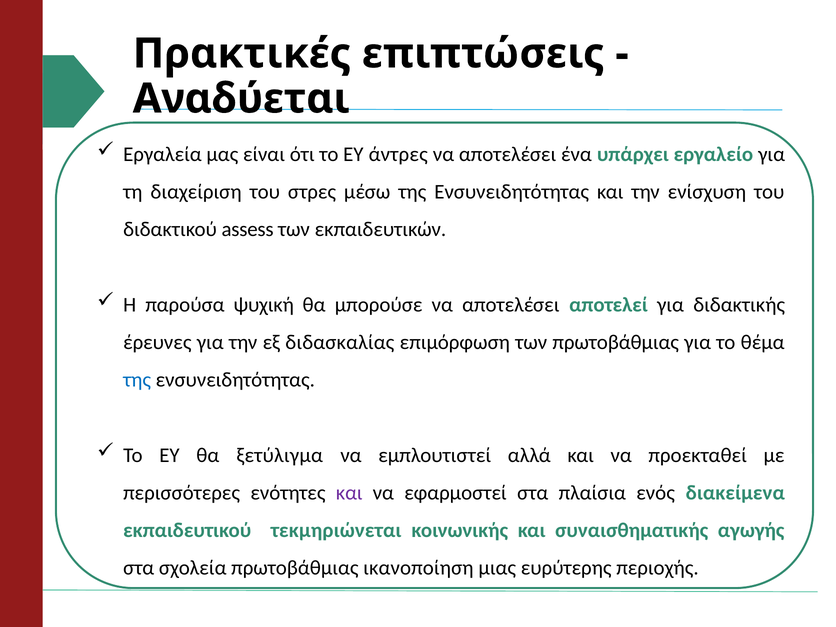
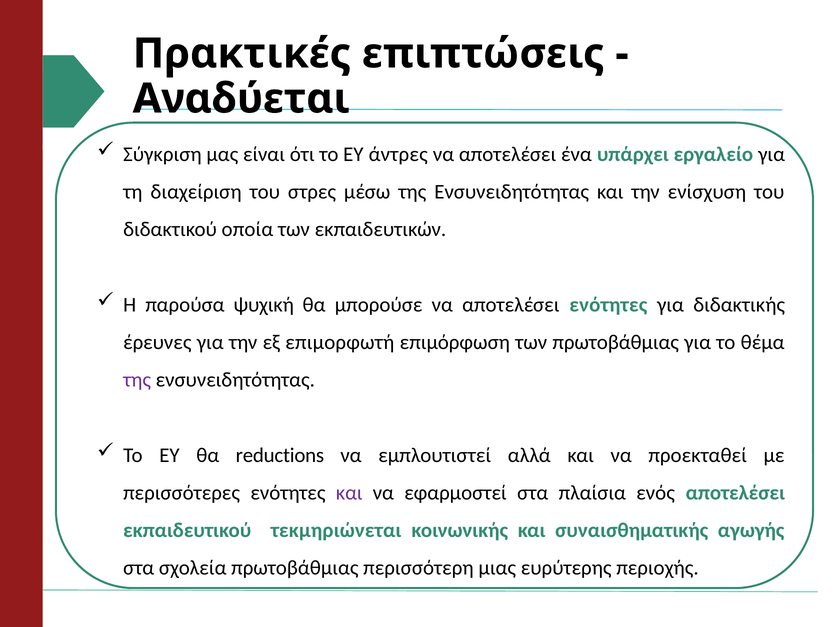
Εργαλεία: Εργαλεία -> Σύγκριση
assess: assess -> οποία
αποτελέσει αποτελεί: αποτελεί -> ενότητες
διδασκαλίας: διδασκαλίας -> επιμορφωτή
της at (137, 380) colour: blue -> purple
ξετύλιγμα: ξετύλιγμα -> reductions
ενός διακείμενα: διακείμενα -> αποτελέσει
ικανοποίηση: ικανοποίηση -> περισσότερη
